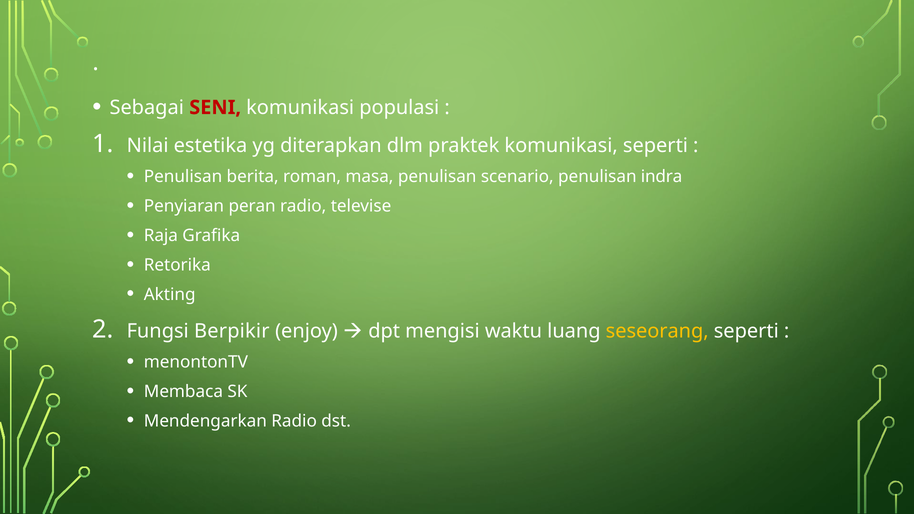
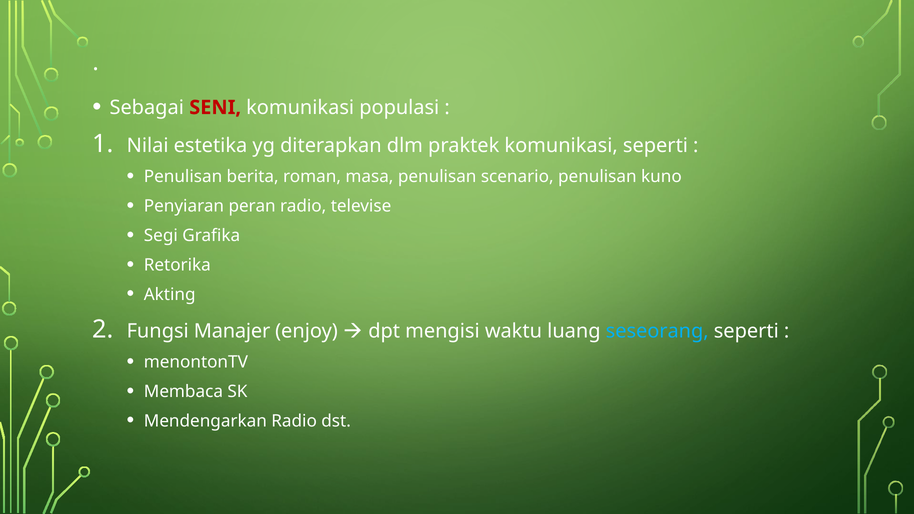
indra: indra -> kuno
Raja: Raja -> Segi
Berpikir: Berpikir -> Manajer
seseorang colour: yellow -> light blue
